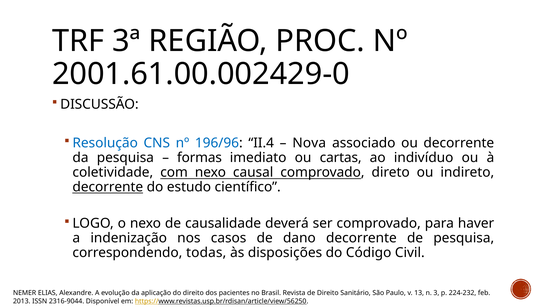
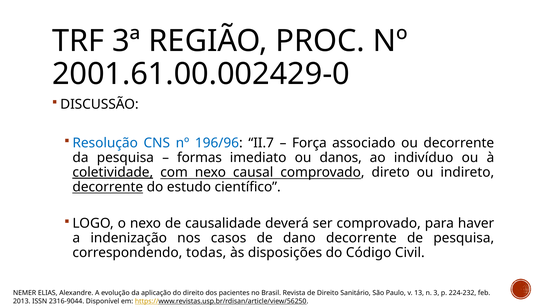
II.4: II.4 -> II.7
Nova: Nova -> Força
cartas: cartas -> danos
coletividade underline: none -> present
